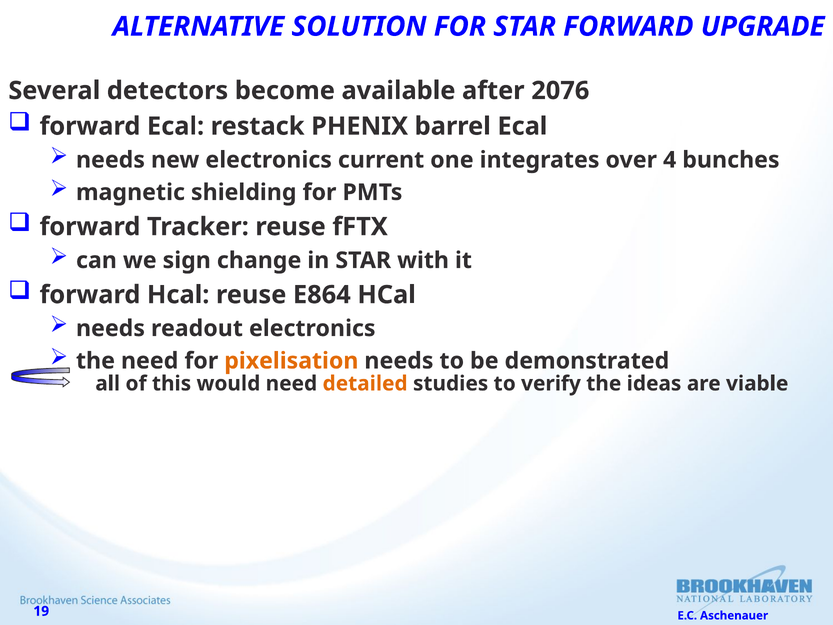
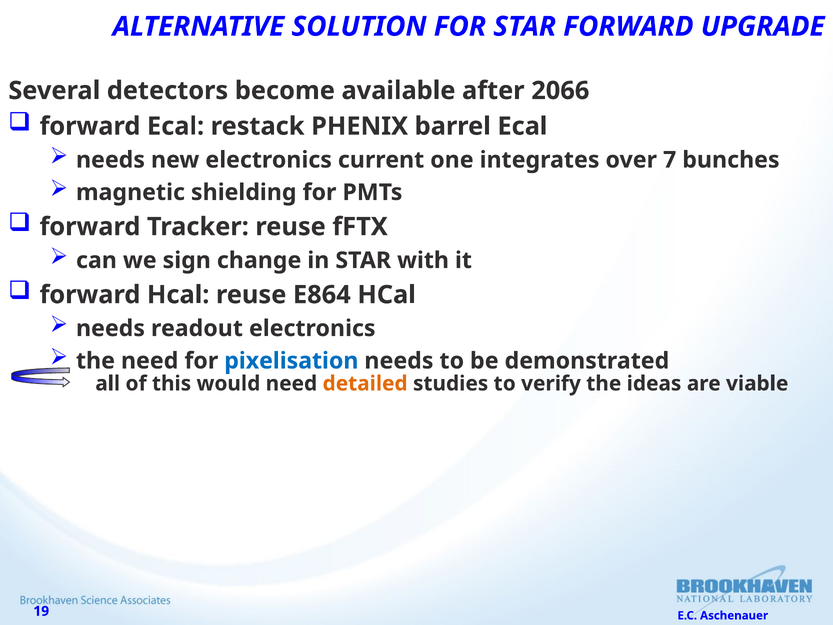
2076: 2076 -> 2066
4: 4 -> 7
pixelisation colour: orange -> blue
